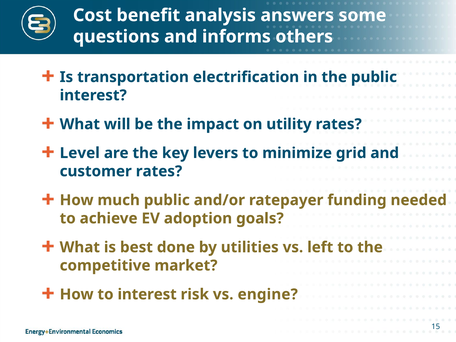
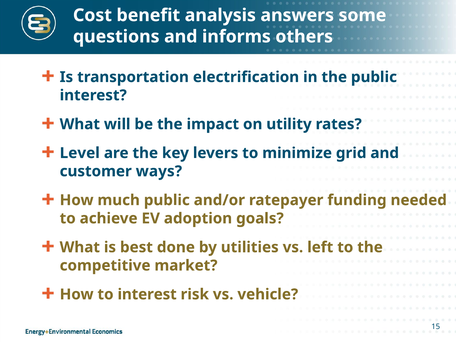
customer rates: rates -> ways
engine: engine -> vehicle
